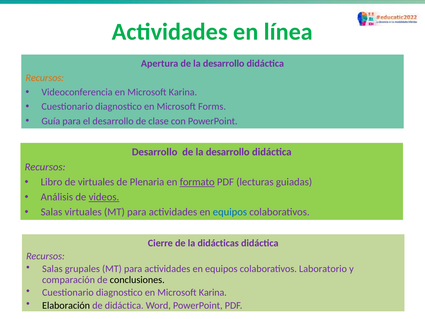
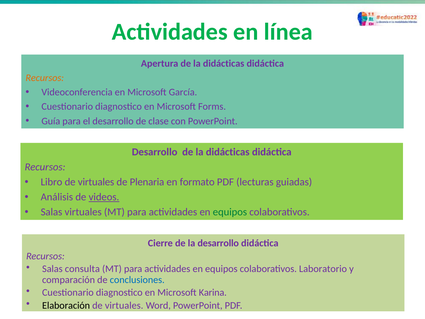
Apertura de la desarrollo: desarrollo -> didácticas
Videoconferencia en Microsoft Karina: Karina -> García
Desarrollo de la desarrollo: desarrollo -> didácticas
formato underline: present -> none
equipos at (230, 212) colour: blue -> green
la didácticas: didácticas -> desarrollo
grupales: grupales -> consulta
conclusiones colour: black -> blue
didáctica at (124, 305): didáctica -> virtuales
